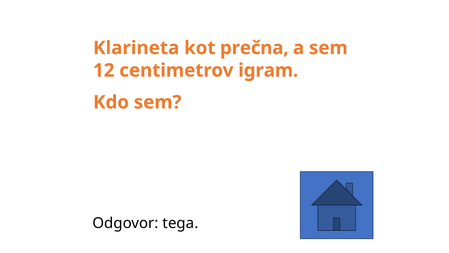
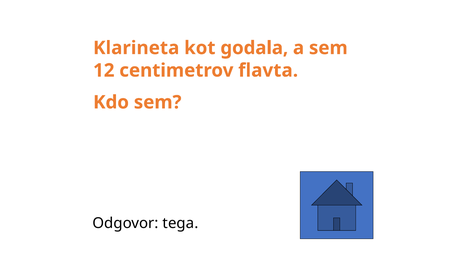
prečna: prečna -> godala
igram: igram -> flavta
